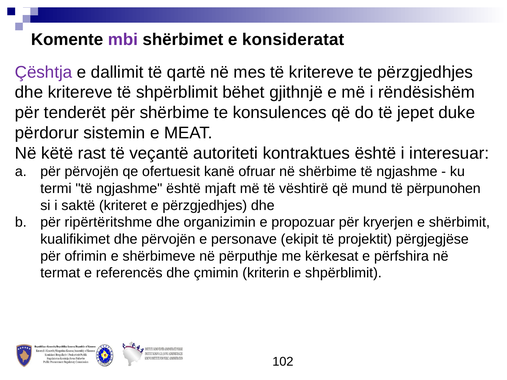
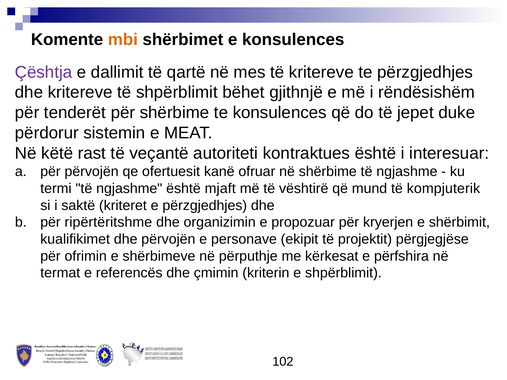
mbi colour: purple -> orange
e konsideratat: konsideratat -> konsulences
përpunohen: përpunohen -> kompjuterik
